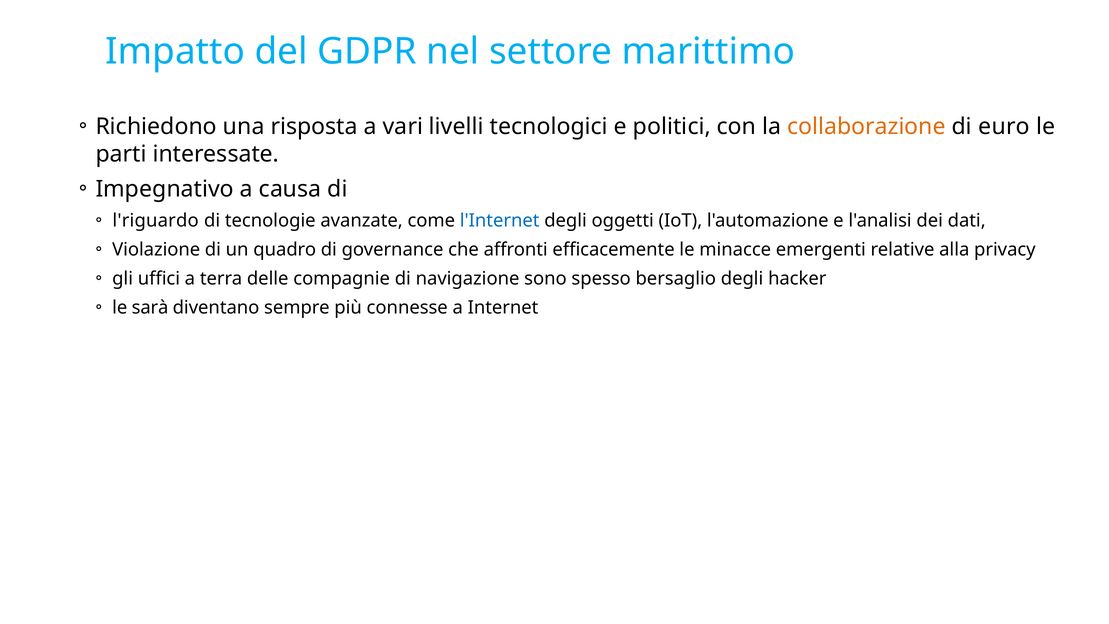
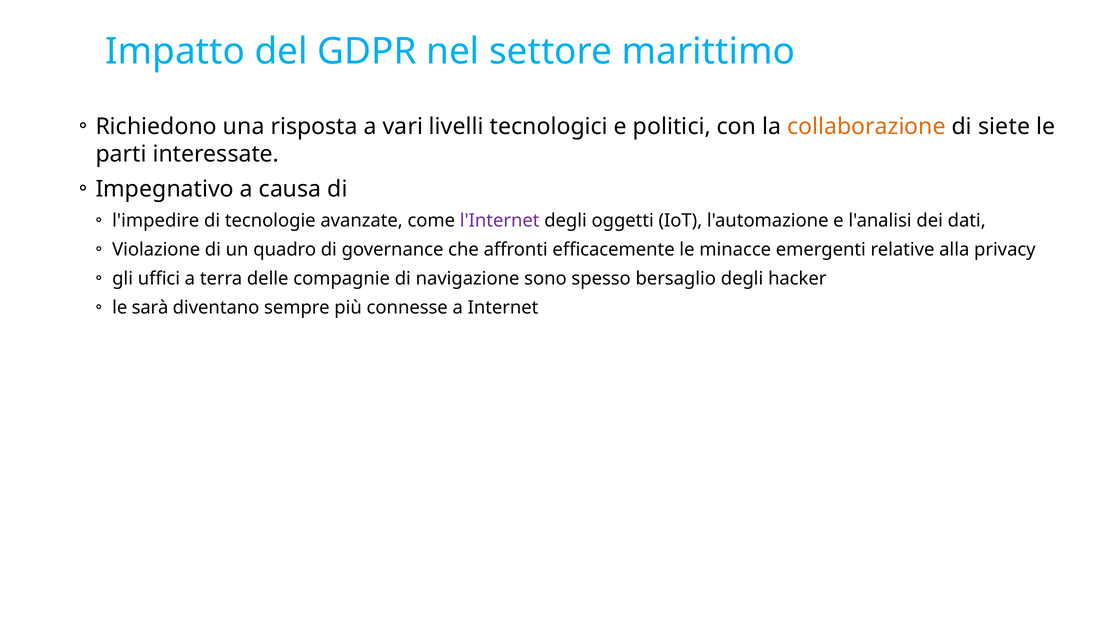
euro: euro -> siete
l'riguardo: l'riguardo -> l'impedire
l'Internet colour: blue -> purple
